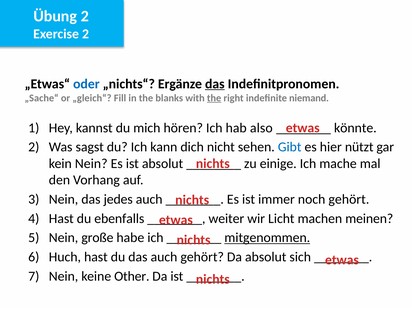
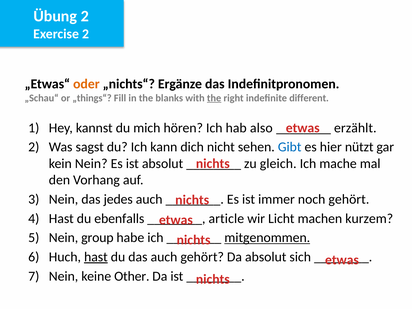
oder colour: blue -> orange
das at (215, 84) underline: present -> none
„Sache“: „Sache“ -> „Schau“
„gleich“: „gleich“ -> „things“
niemand: niemand -> different
könnte: könnte -> erzählt
einige: einige -> gleich
weiter: weiter -> article
meinen: meinen -> kurzem
große: große -> group
hast at (96, 257) underline: none -> present
